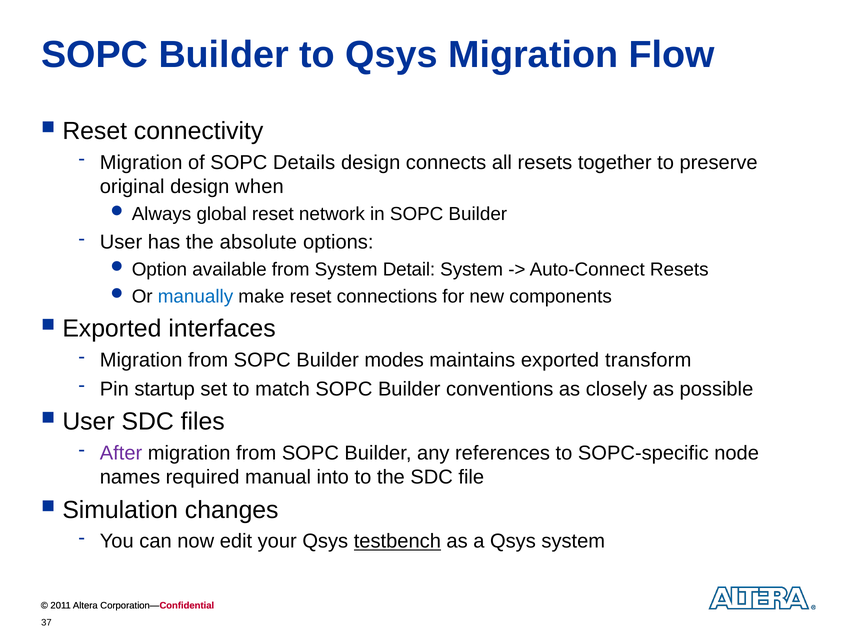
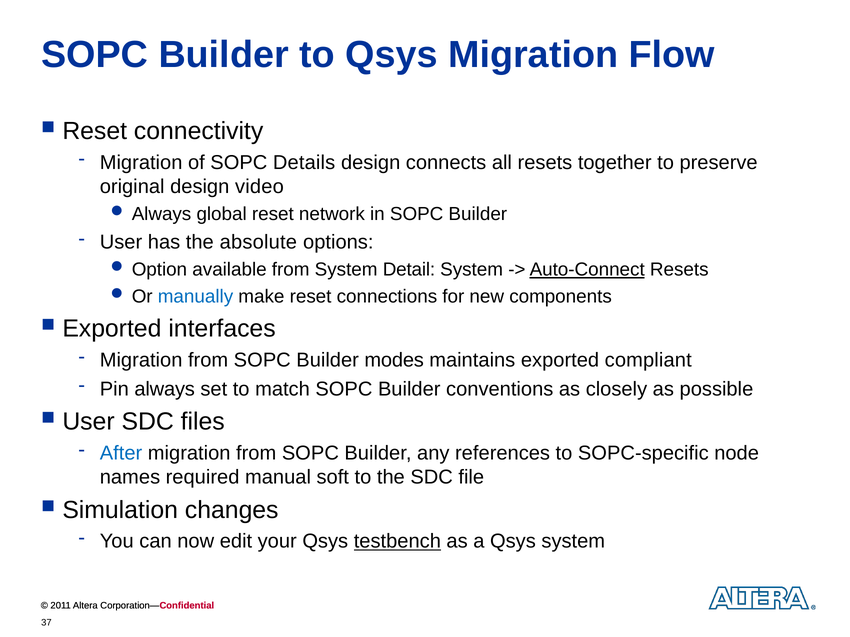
when: when -> video
Auto-Connect underline: none -> present
transform: transform -> compliant
Pin startup: startup -> always
After colour: purple -> blue
into: into -> soft
